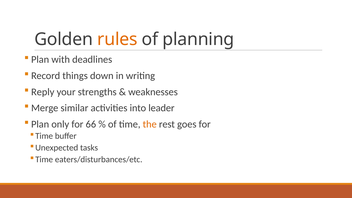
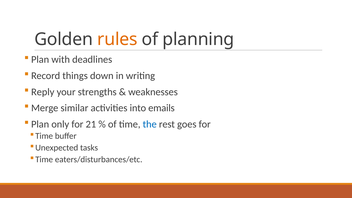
leader: leader -> emails
66: 66 -> 21
the colour: orange -> blue
